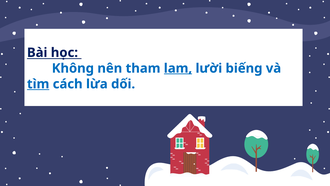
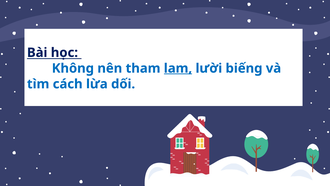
tìm underline: present -> none
